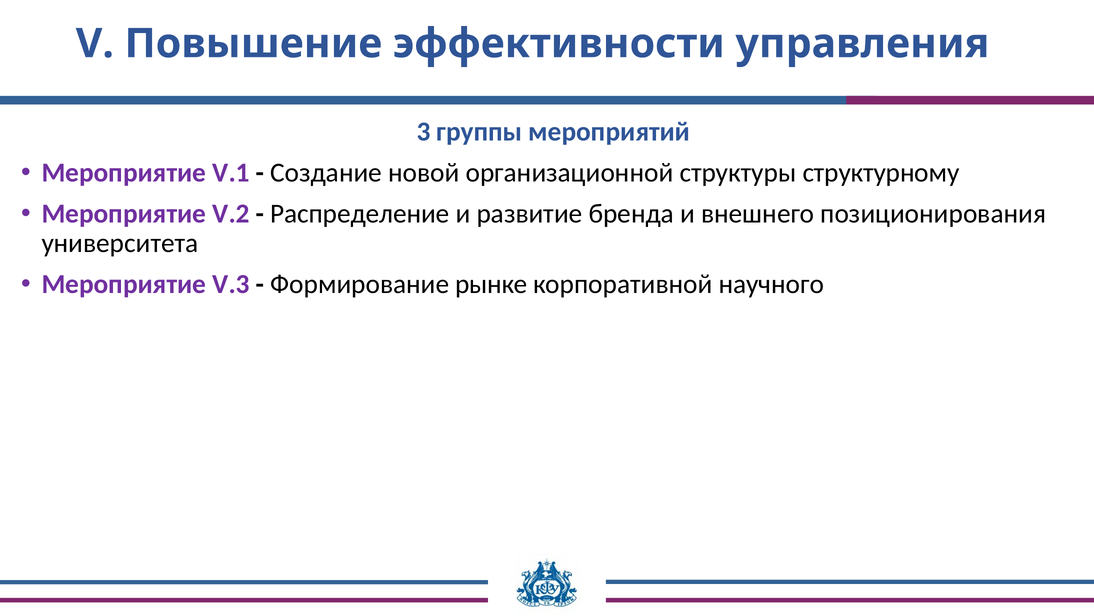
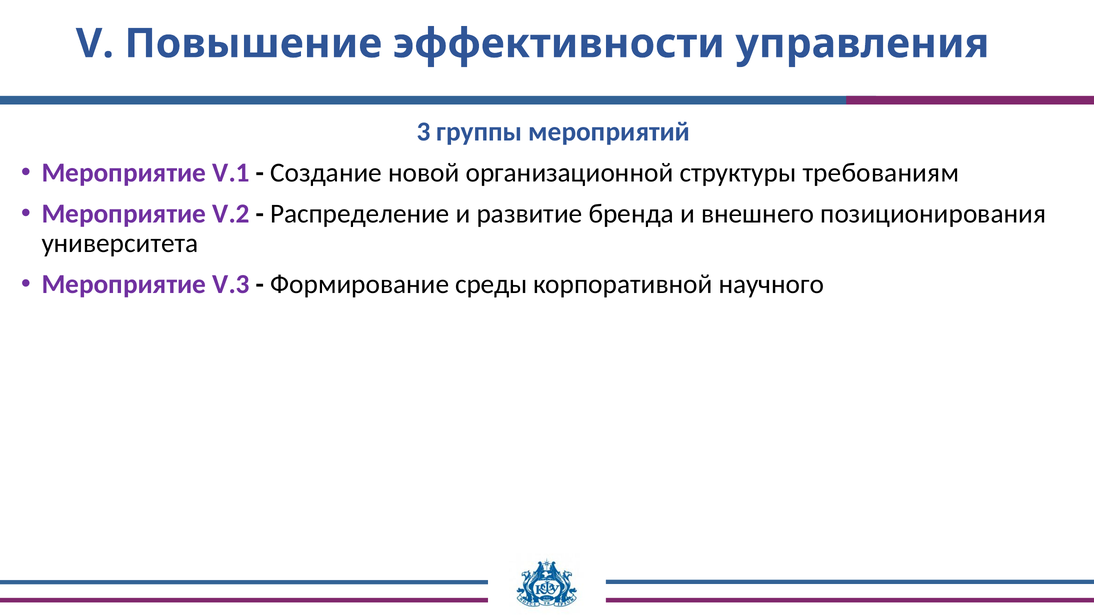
структурному: структурному -> требованиям
рынке: рынке -> среды
